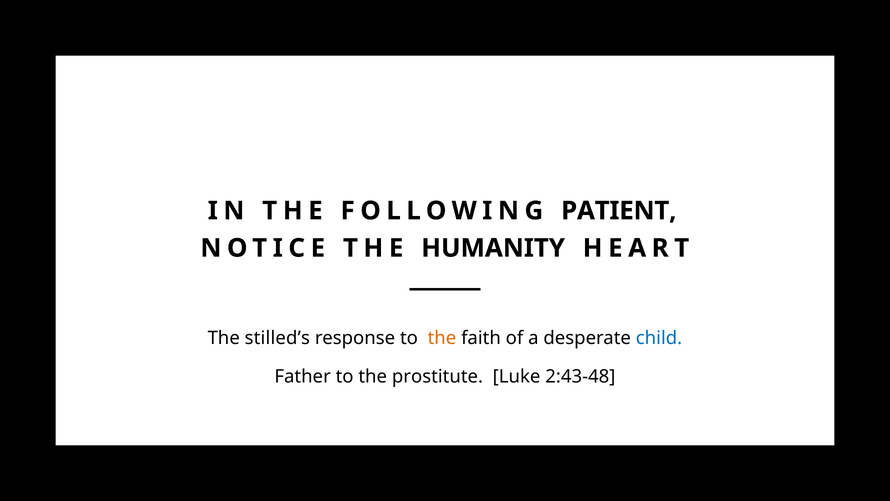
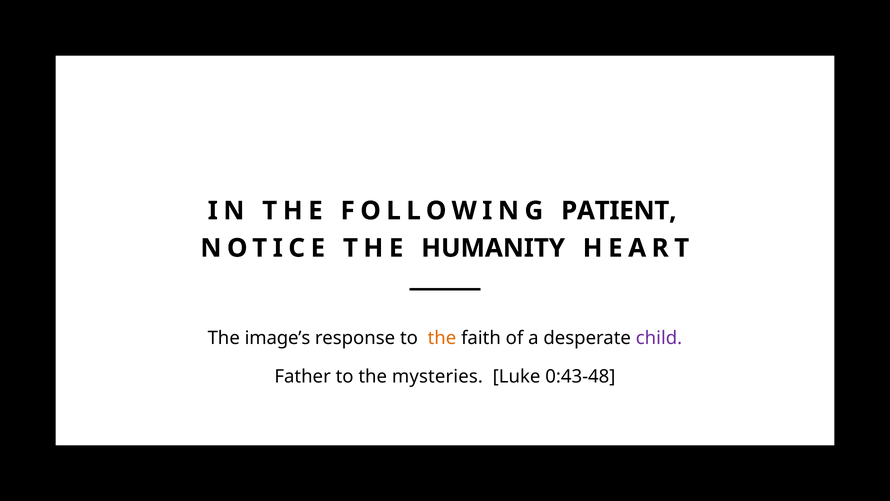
stilled’s: stilled’s -> image’s
child colour: blue -> purple
prostitute: prostitute -> mysteries
2:43-48: 2:43-48 -> 0:43-48
